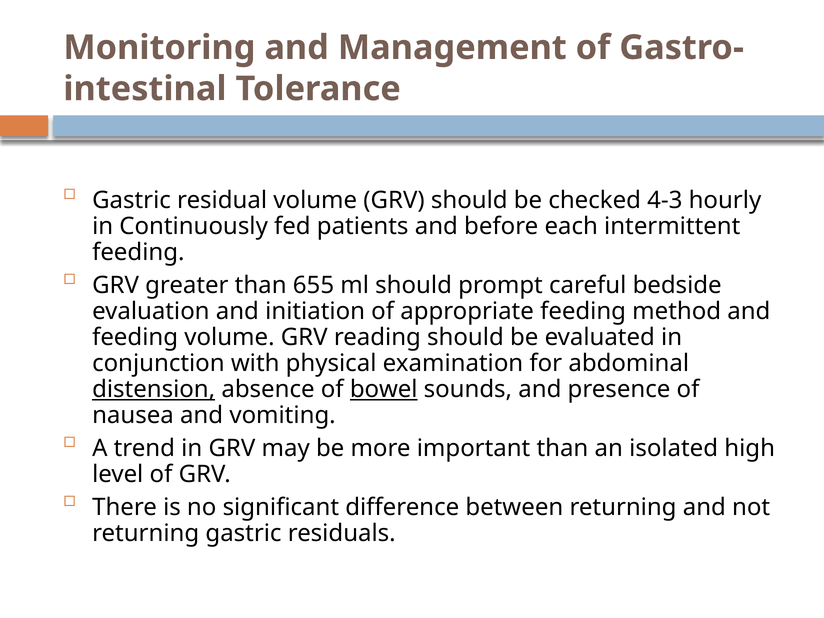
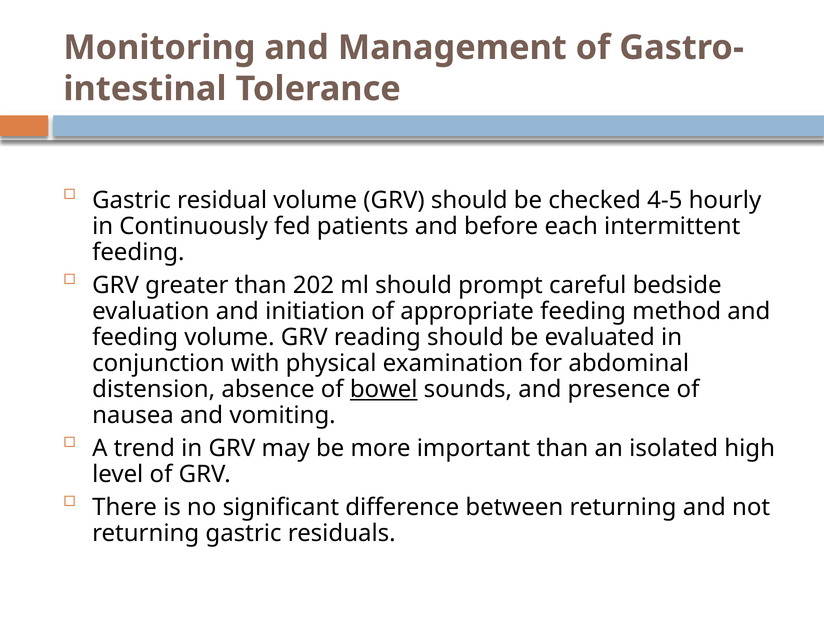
4-3: 4-3 -> 4-5
655: 655 -> 202
distension underline: present -> none
